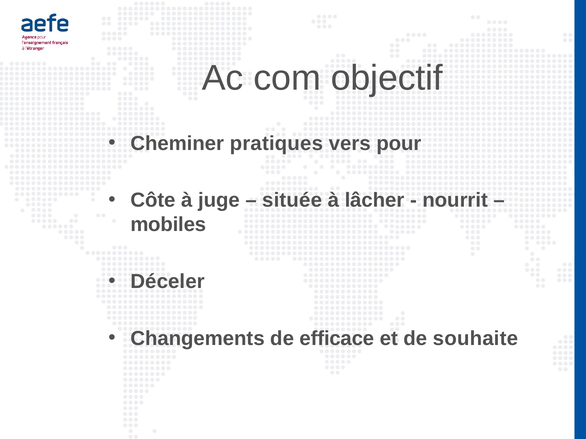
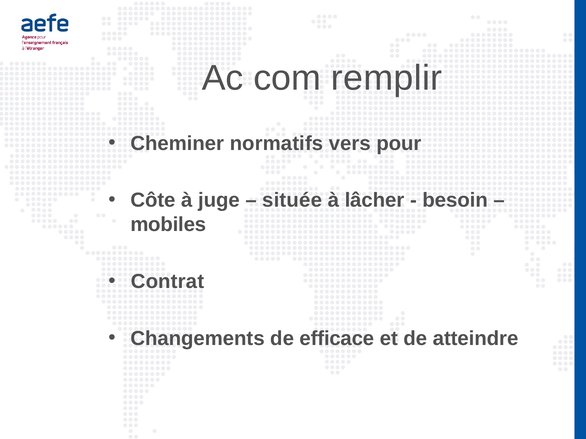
objectif: objectif -> remplir
pratiques: pratiques -> normatifs
nourrit: nourrit -> besoin
Déceler: Déceler -> Contrat
souhaite: souhaite -> atteindre
